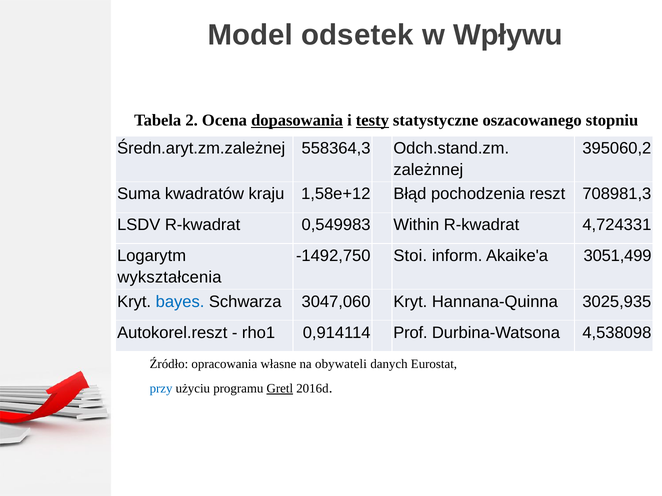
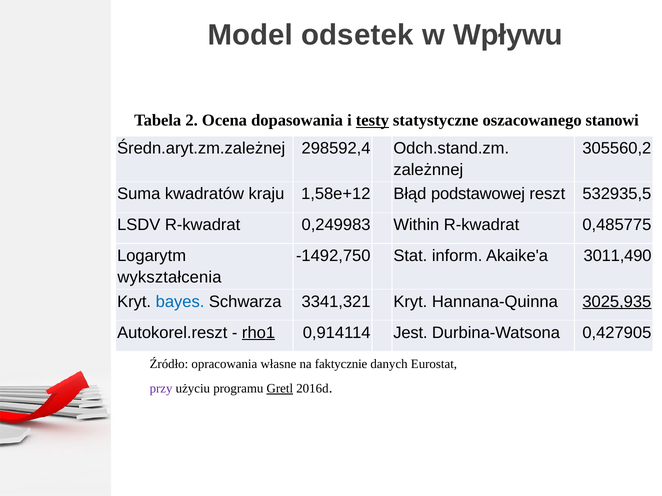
dopasowania underline: present -> none
stopniu: stopniu -> stanowi
558364,3: 558364,3 -> 298592,4
395060,2: 395060,2 -> 305560,2
pochodzenia: pochodzenia -> podstawowej
708981,3: 708981,3 -> 532935,5
0,549983: 0,549983 -> 0,249983
4,724331: 4,724331 -> 0,485775
Stoi: Stoi -> Stat
3051,499: 3051,499 -> 3011,490
3047,060: 3047,060 -> 3341,321
3025,935 underline: none -> present
rho1 underline: none -> present
Prof: Prof -> Jest
4,538098: 4,538098 -> 0,427905
obywateli: obywateli -> faktycznie
przy colour: blue -> purple
